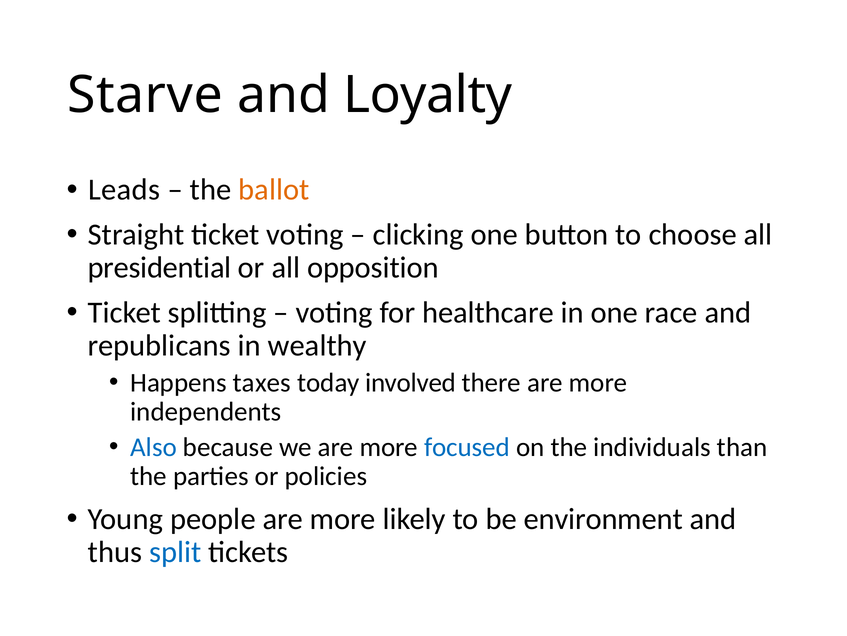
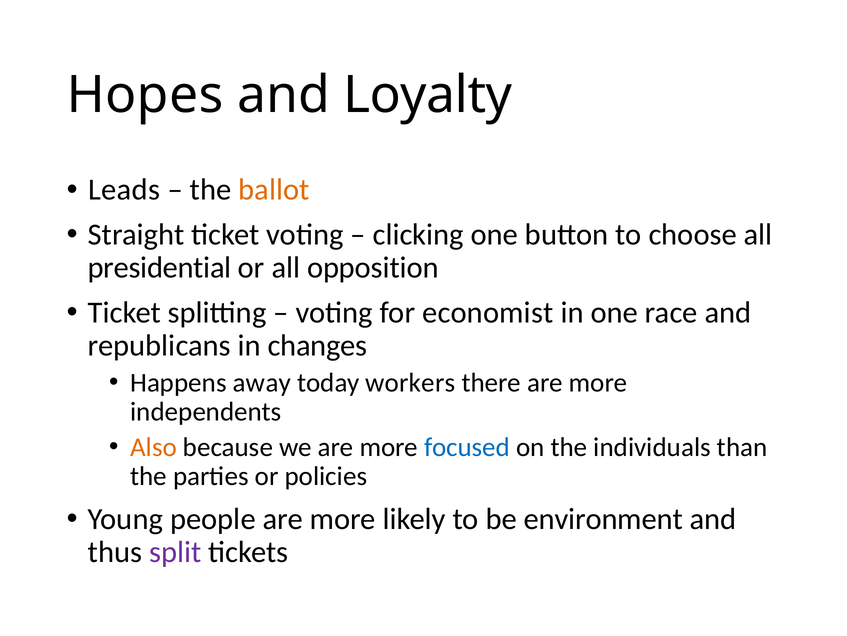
Starve: Starve -> Hopes
healthcare: healthcare -> economist
wealthy: wealthy -> changes
taxes: taxes -> away
involved: involved -> workers
Also colour: blue -> orange
split colour: blue -> purple
